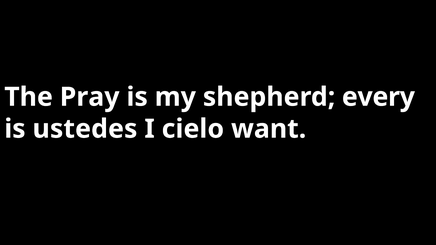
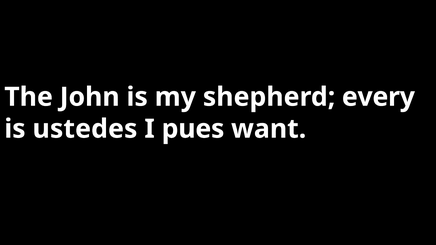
Pray: Pray -> John
cielo: cielo -> pues
